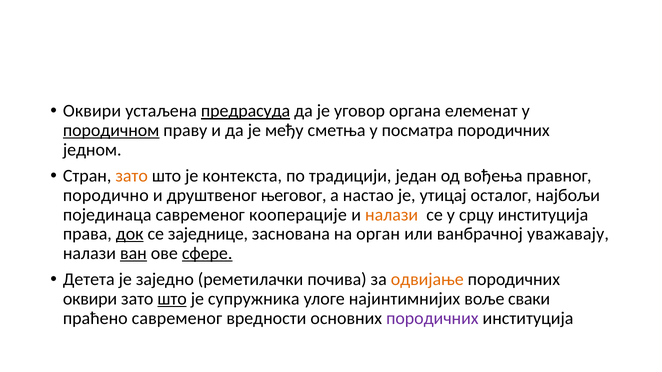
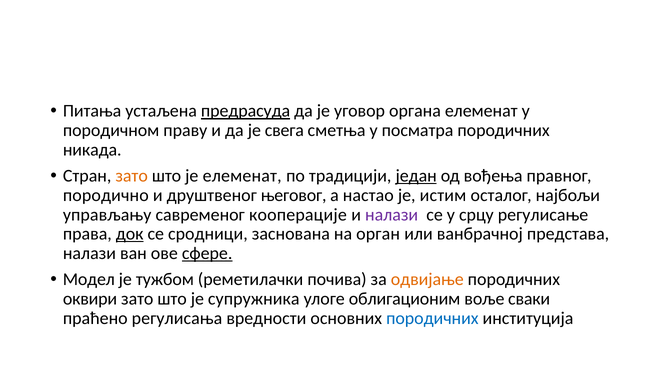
Оквири at (92, 111): Оквири -> Питања
породичном underline: present -> none
међу: међу -> свега
једном: једном -> никада
је контекста: контекста -> елеменат
један underline: none -> present
утицај: утицај -> истим
појединаца: појединаца -> управљању
налази at (392, 215) colour: orange -> purple
срцу институција: институција -> регулисање
заједнице: заједнице -> сродници
уважавају: уважавају -> представа
ван underline: present -> none
Детета: Детета -> Модел
заједно: заједно -> тужбом
што at (172, 299) underline: present -> none
најинтимнијих: најинтимнијих -> облигационим
праћено савременог: савременог -> регулисања
породичних at (432, 318) colour: purple -> blue
